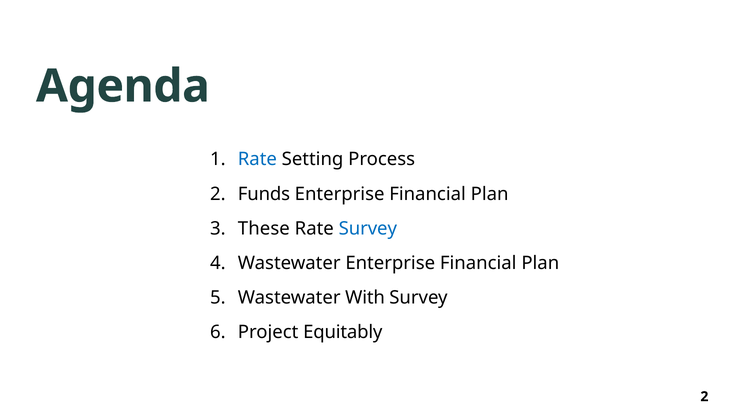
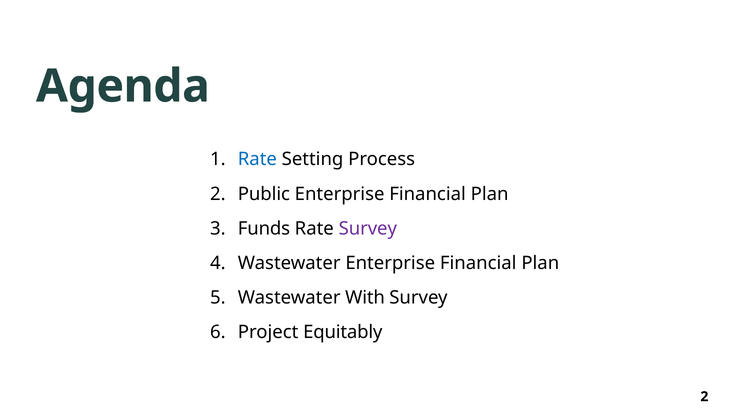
Funds: Funds -> Public
These: These -> Funds
Survey at (368, 229) colour: blue -> purple
